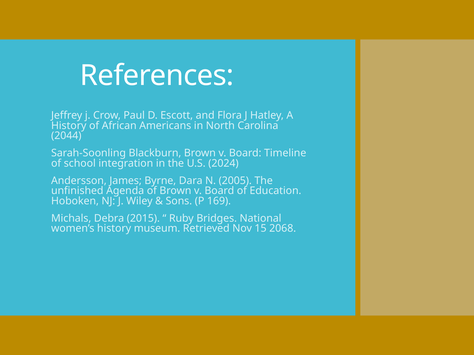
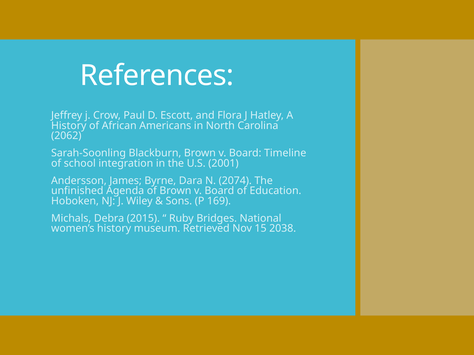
2044: 2044 -> 2062
2024: 2024 -> 2001
2005: 2005 -> 2074
2068: 2068 -> 2038
